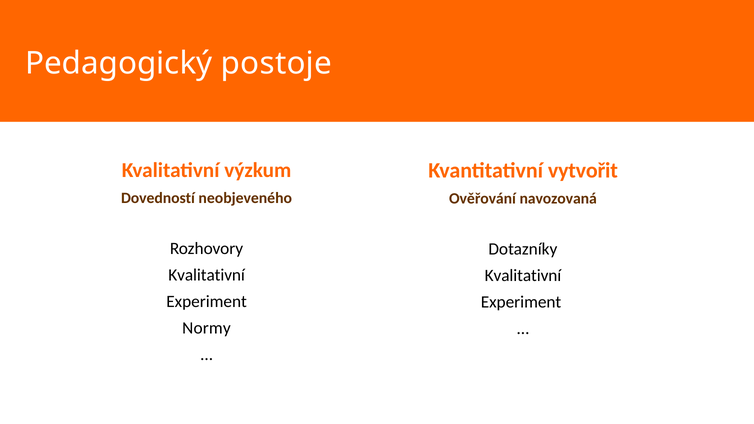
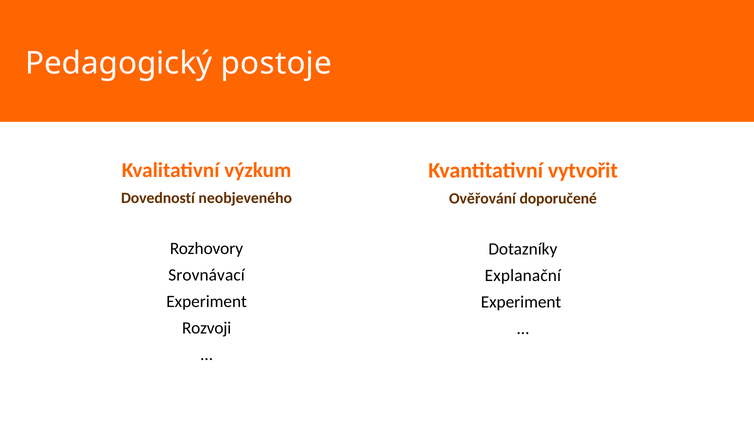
navozovaná: navozovaná -> doporučené
Kvalitativní at (207, 275): Kvalitativní -> Srovnávací
Kvalitativní at (523, 276): Kvalitativní -> Explanační
Normy: Normy -> Rozvoji
